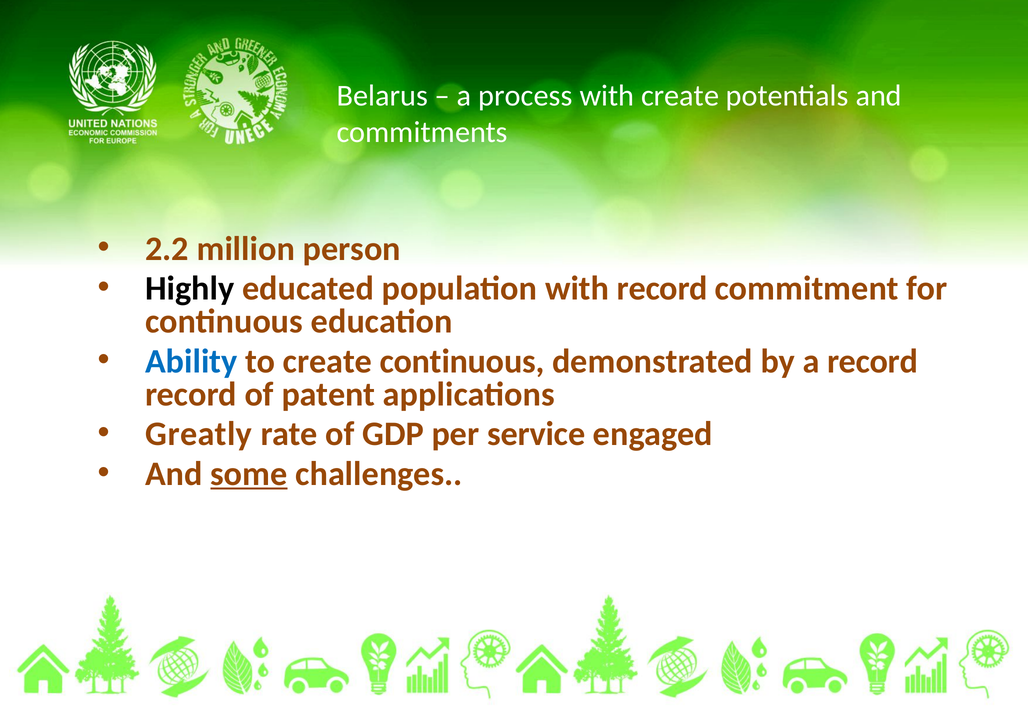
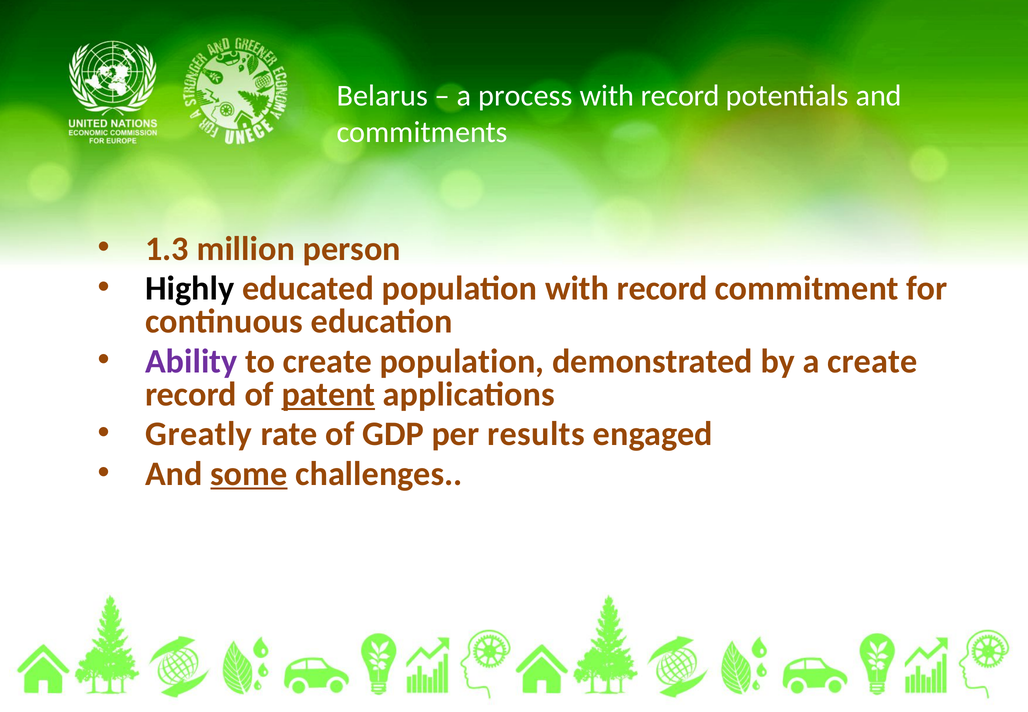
create at (680, 96): create -> record
2.2: 2.2 -> 1.3
Ability colour: blue -> purple
create continuous: continuous -> population
a record: record -> create
patent underline: none -> present
service: service -> results
